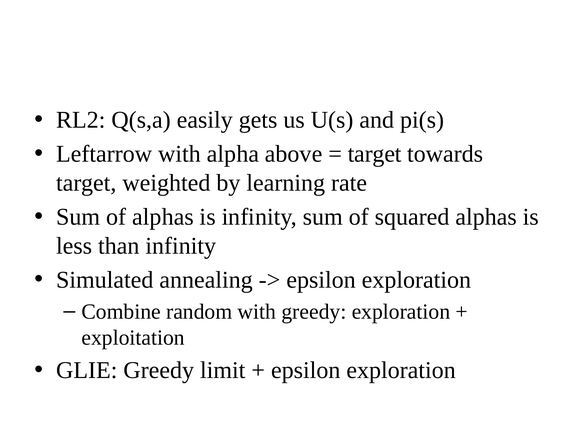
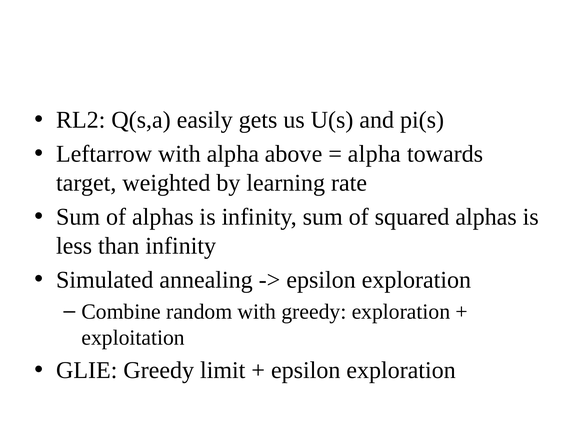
target at (375, 154): target -> alpha
